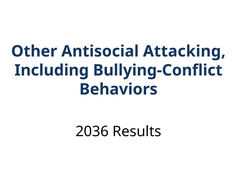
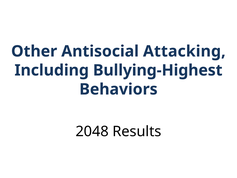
Bullying-Conflict: Bullying-Conflict -> Bullying-Highest
2036: 2036 -> 2048
